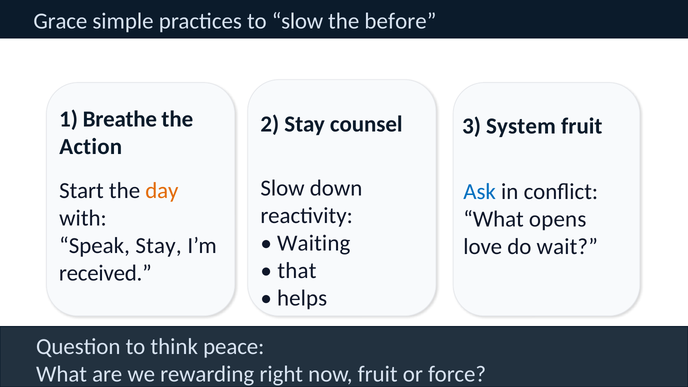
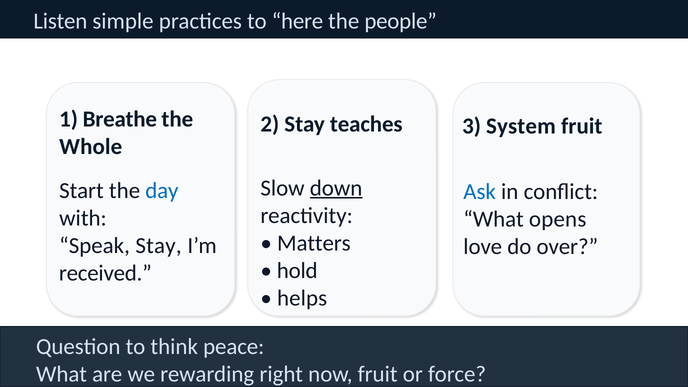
Grace: Grace -> Listen
to slow: slow -> here
before: before -> people
counsel: counsel -> teaches
Action: Action -> Whole
down underline: none -> present
day colour: orange -> blue
Waiting: Waiting -> Matters
wait: wait -> over
that: that -> hold
